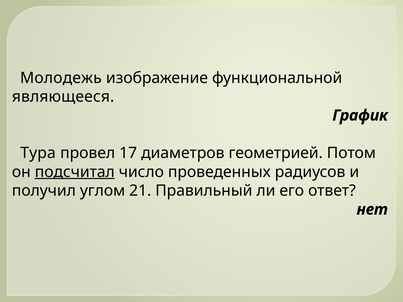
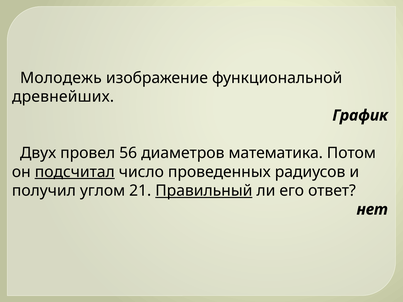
являющееся: являющееся -> древнейших
Тура: Тура -> Двух
17: 17 -> 56
геометрией: геометрией -> математика
Правильный underline: none -> present
